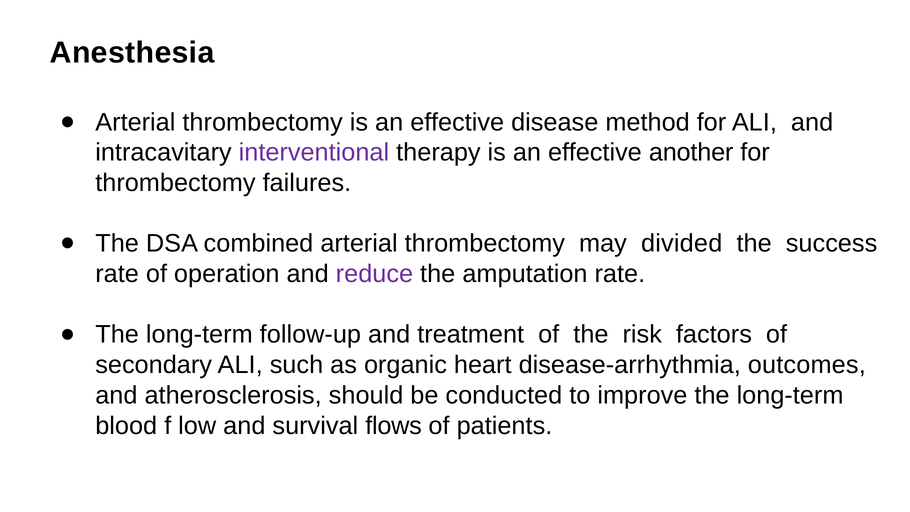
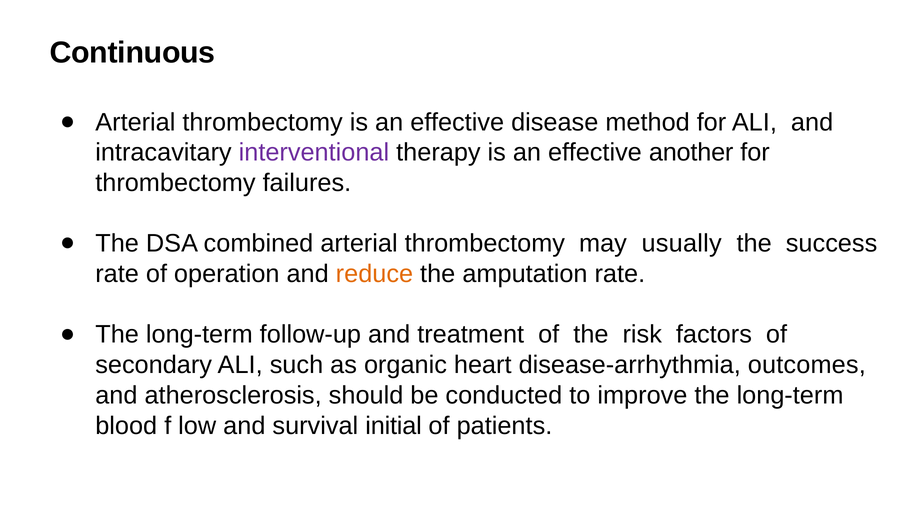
Anesthesia: Anesthesia -> Continuous
divided: divided -> usually
reduce colour: purple -> orange
flows: flows -> initial
